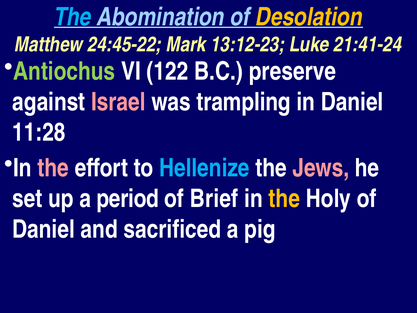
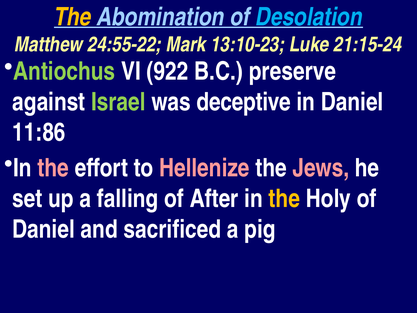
The at (73, 17) colour: light blue -> yellow
Desolation colour: yellow -> light blue
24:45-22: 24:45-22 -> 24:55-22
13:12-23: 13:12-23 -> 13:10-23
21:41-24: 21:41-24 -> 21:15-24
122: 122 -> 922
Israel colour: pink -> light green
trampling: trampling -> deceptive
11:28: 11:28 -> 11:86
Hellenize colour: light blue -> pink
period: period -> falling
Brief: Brief -> After
